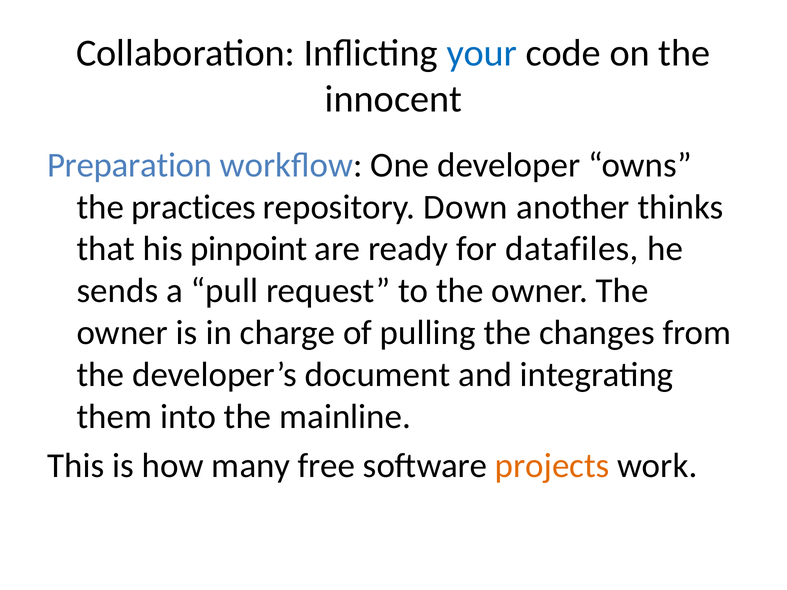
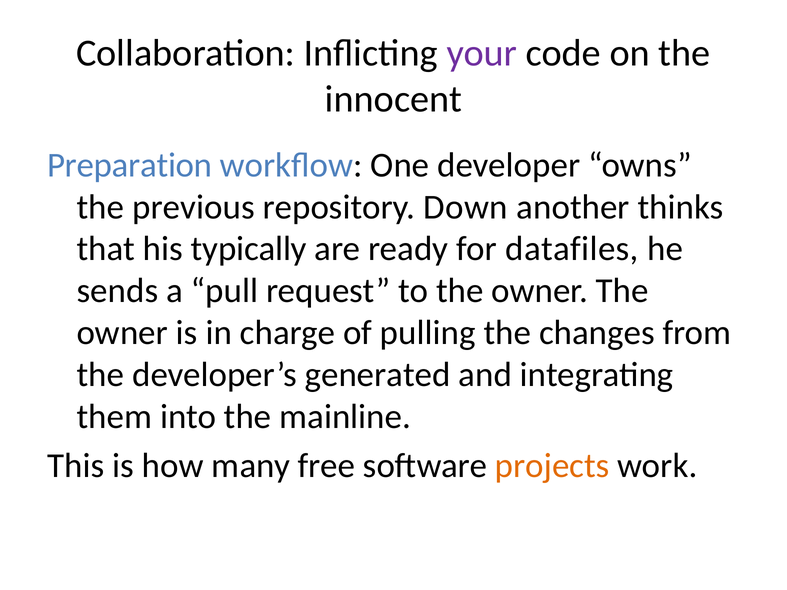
your colour: blue -> purple
practices: practices -> previous
pinpoint: pinpoint -> typically
document: document -> generated
